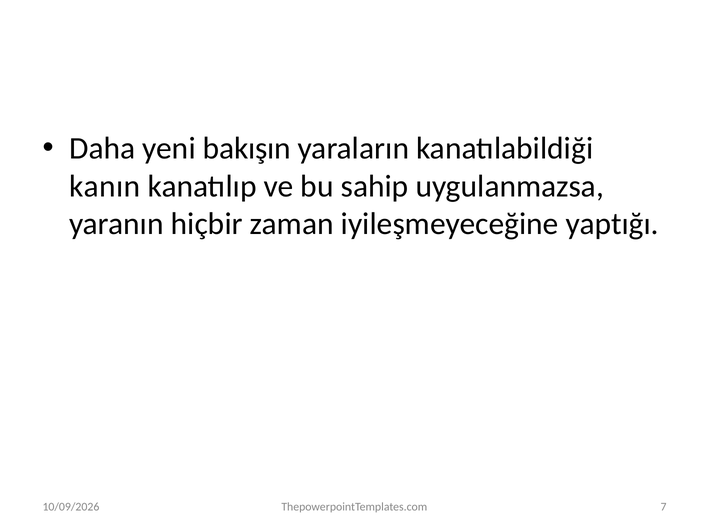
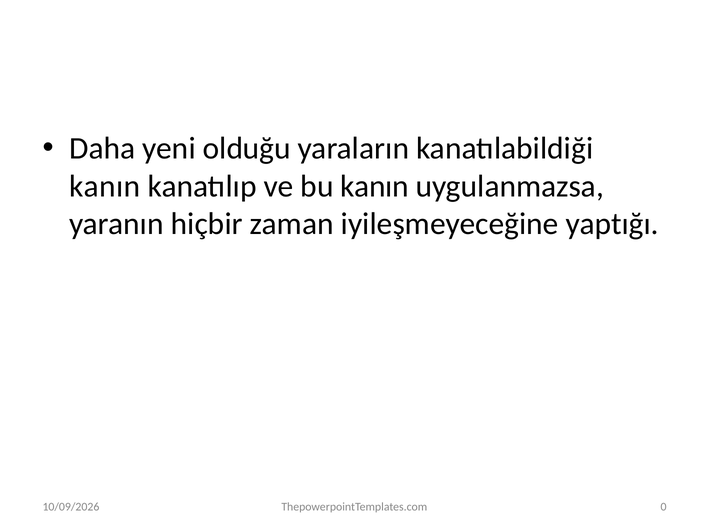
bakışın: bakışın -> olduğu
bu sahip: sahip -> kanın
7: 7 -> 0
